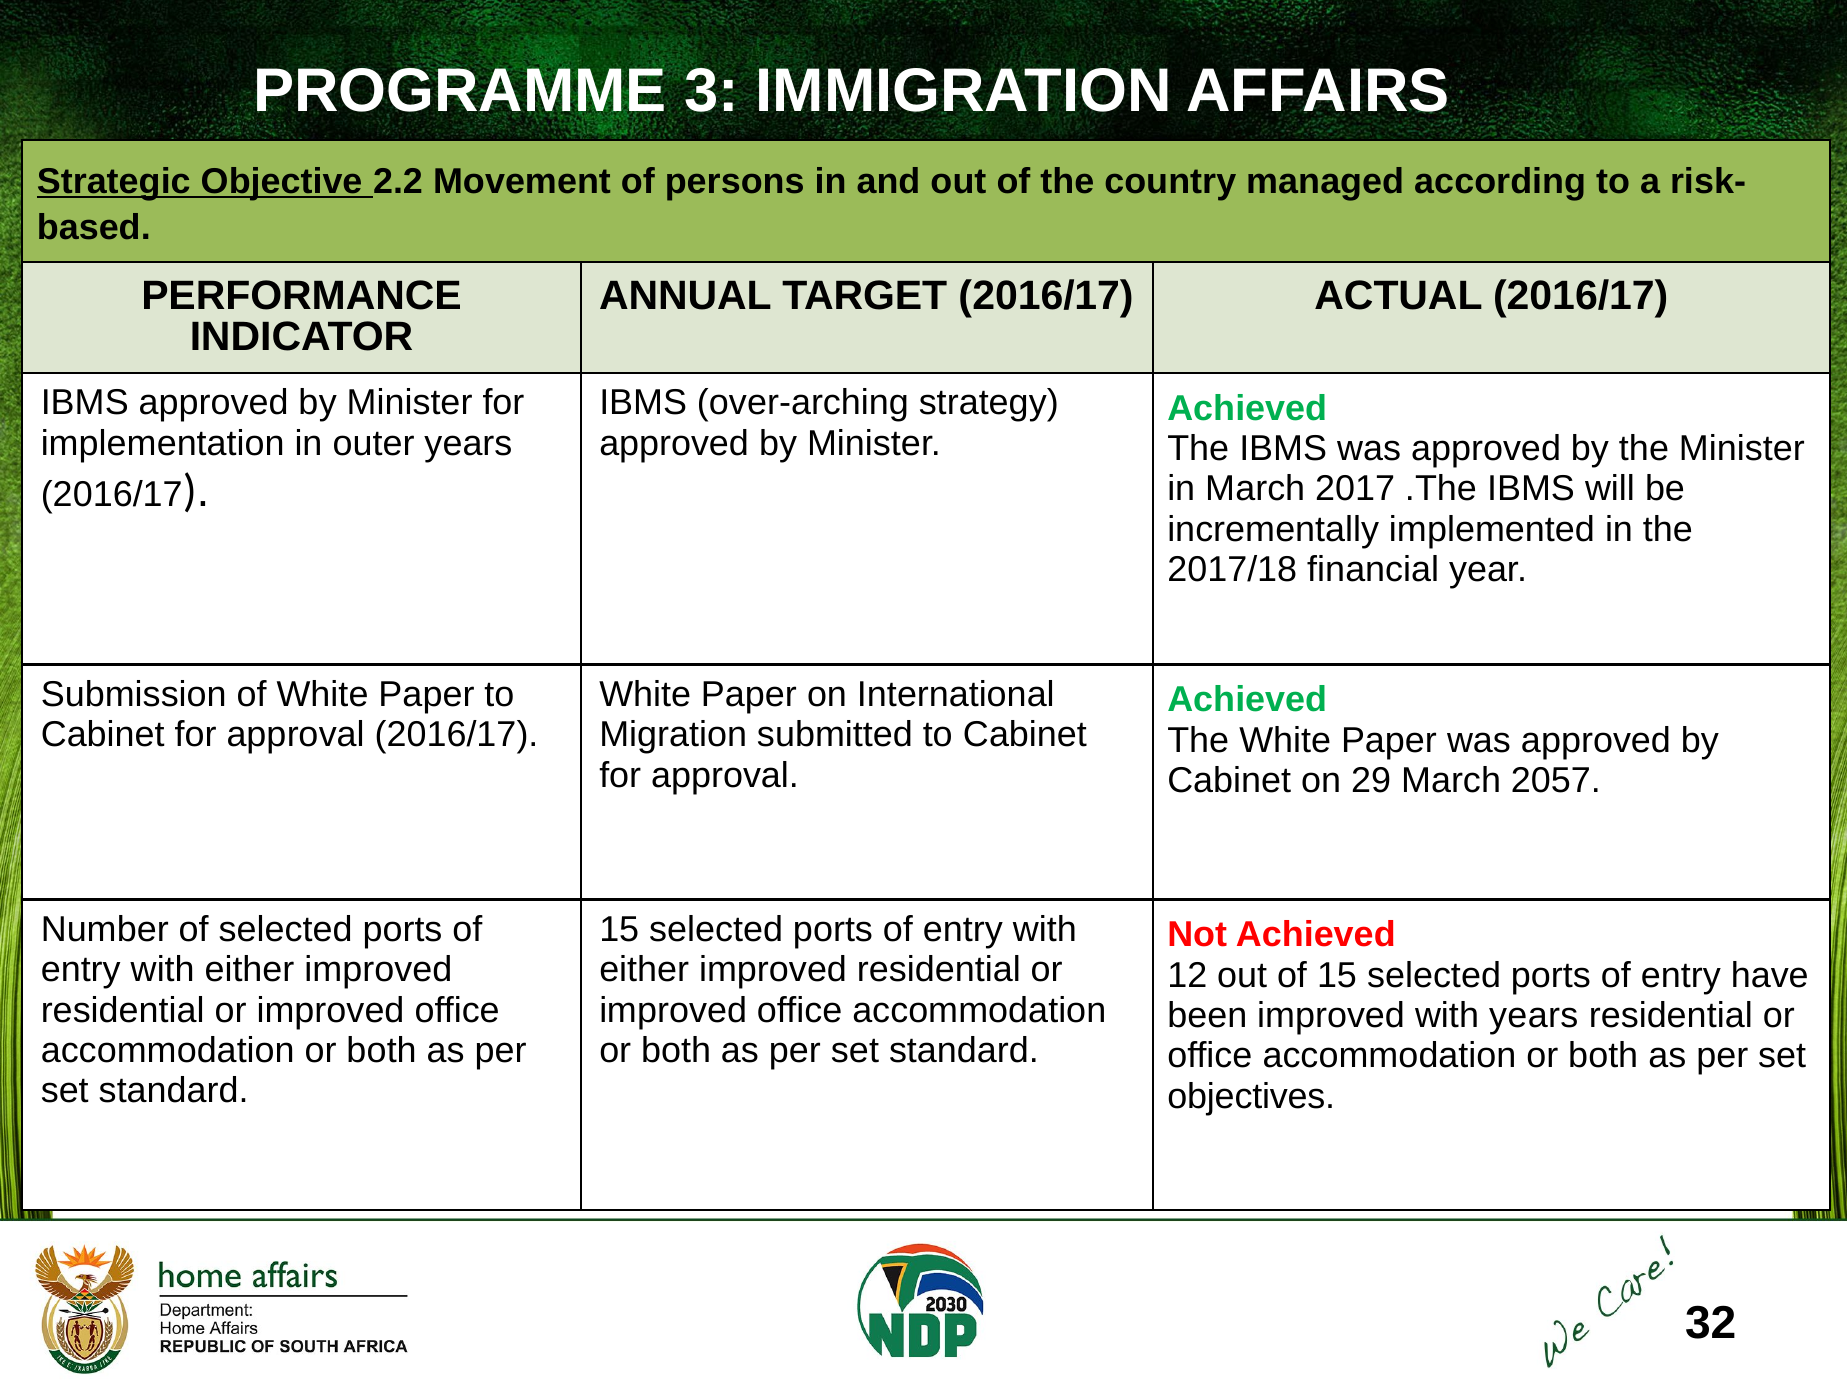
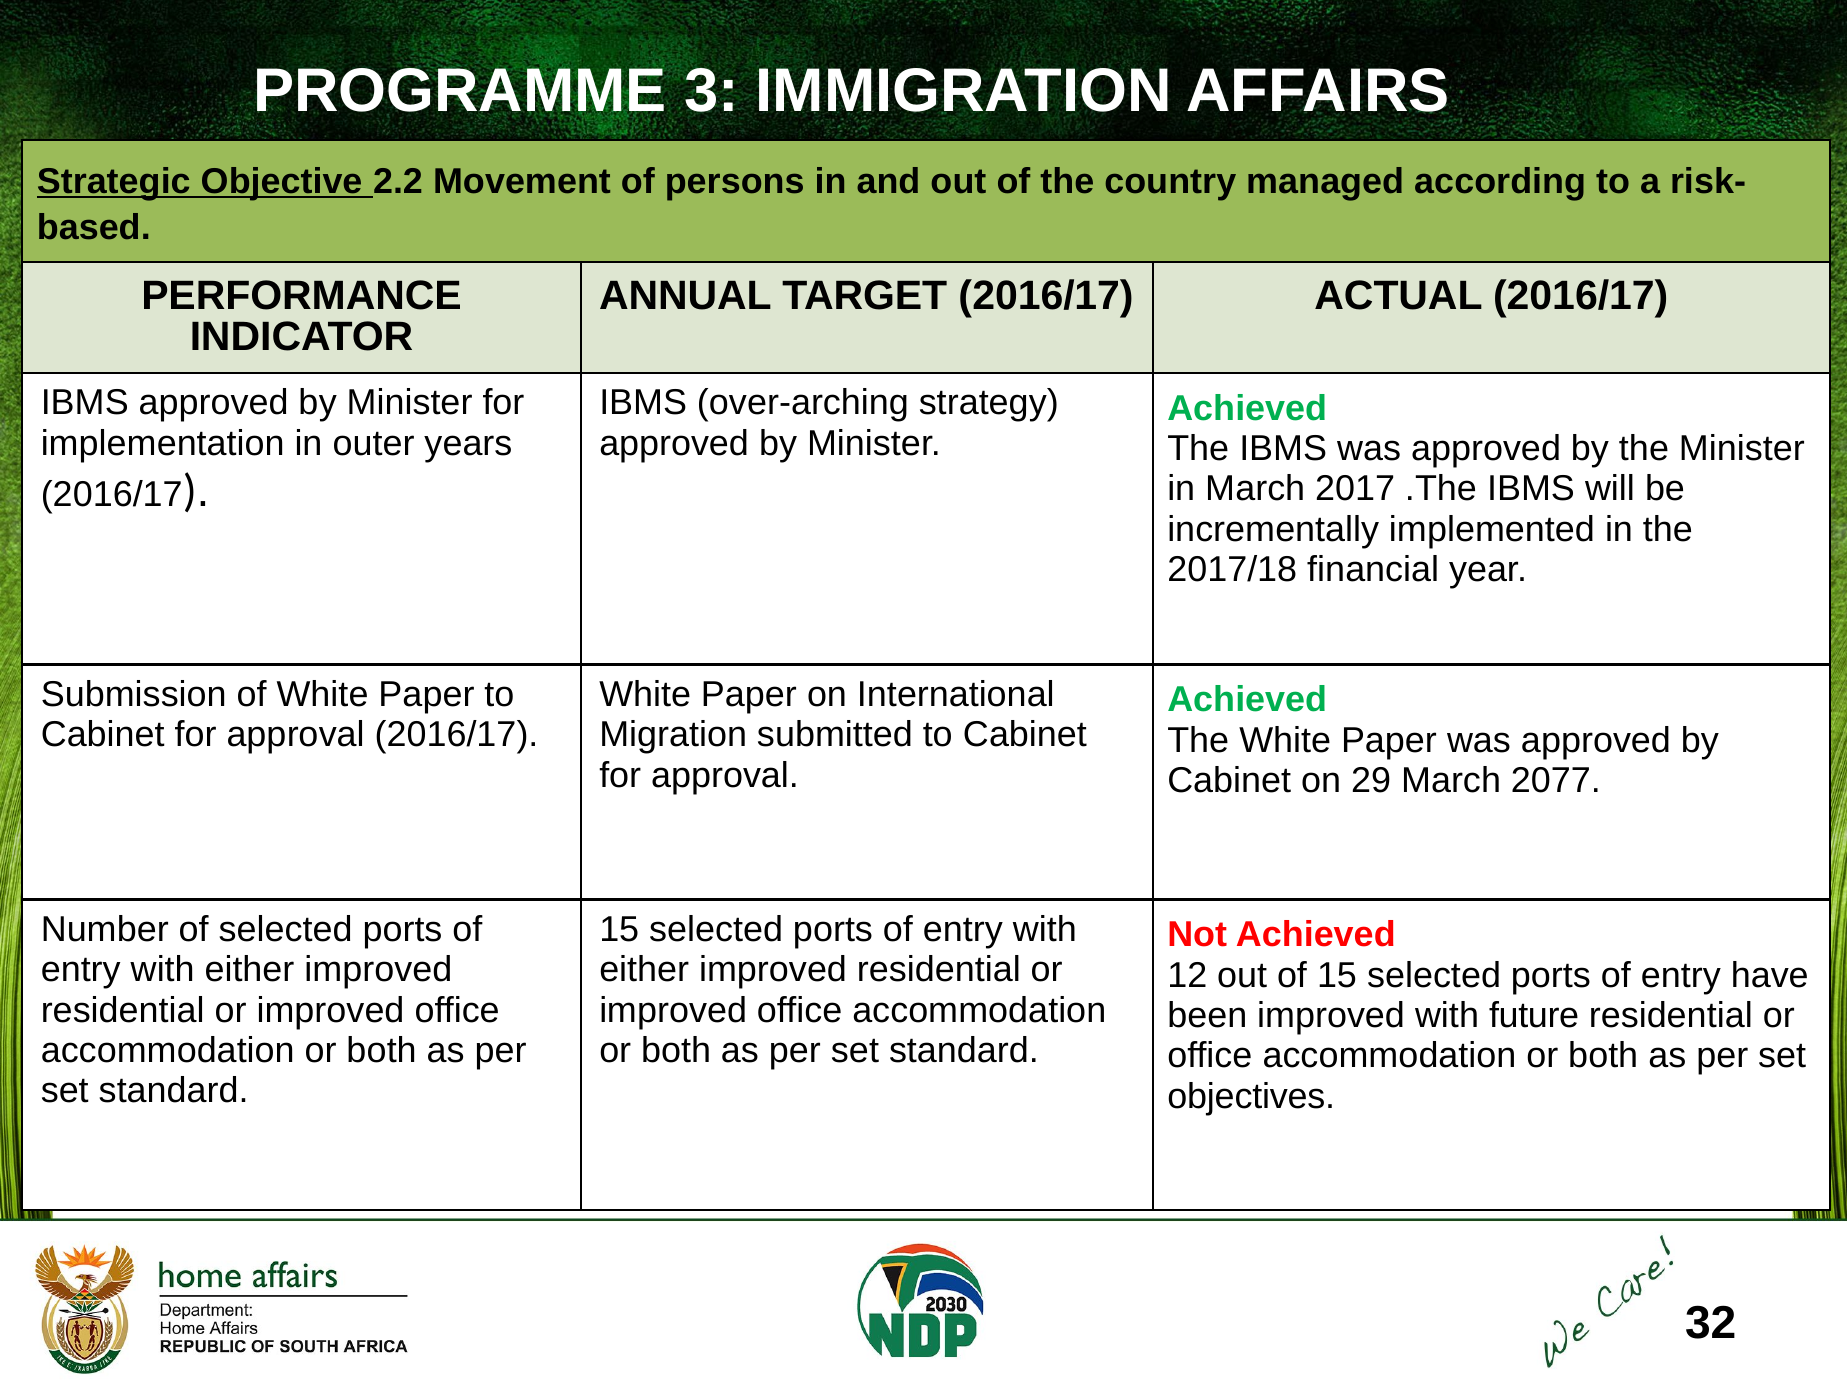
2057: 2057 -> 2077
with years: years -> future
